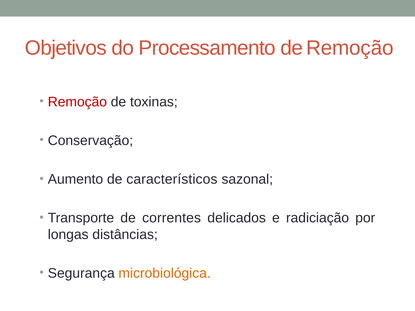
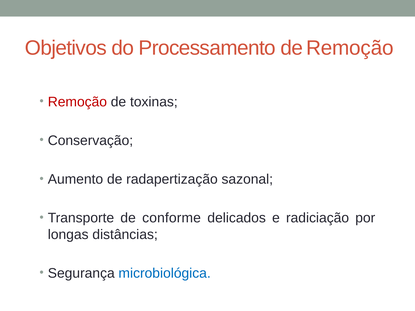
característicos: característicos -> radapertização
correntes: correntes -> conforme
microbiológica colour: orange -> blue
